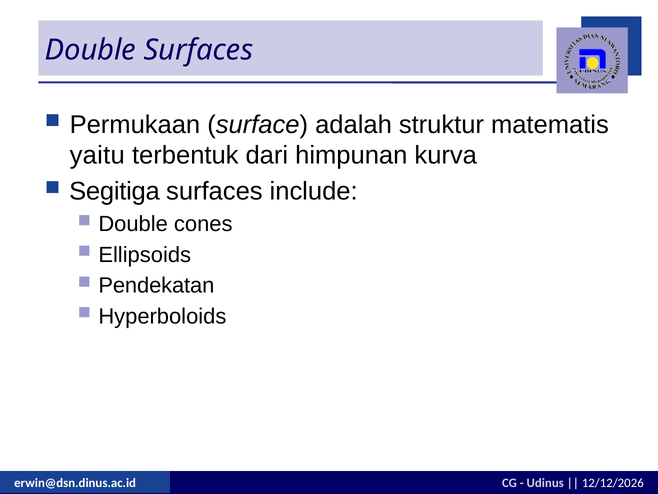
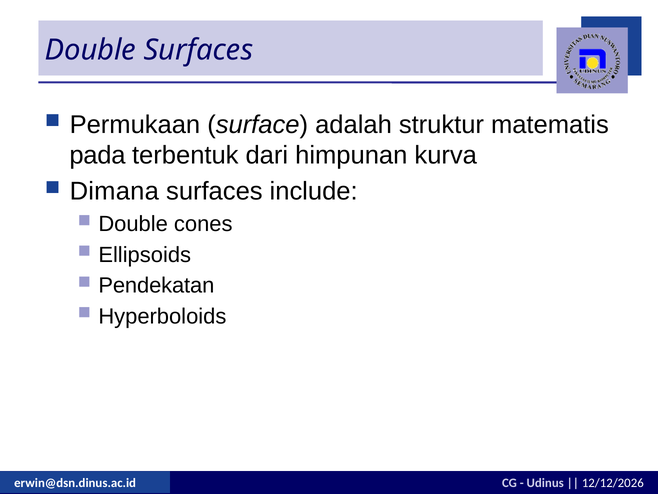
yaitu: yaitu -> pada
Segitiga: Segitiga -> Dimana
